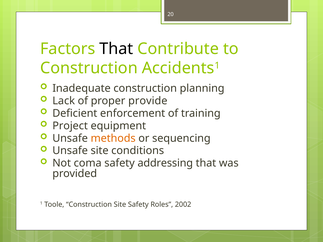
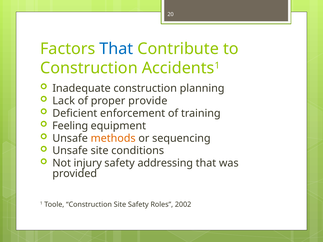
That at (116, 49) colour: black -> blue
Project: Project -> Feeling
coma: coma -> injury
